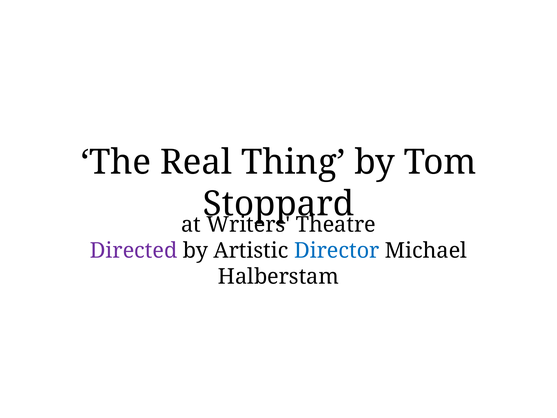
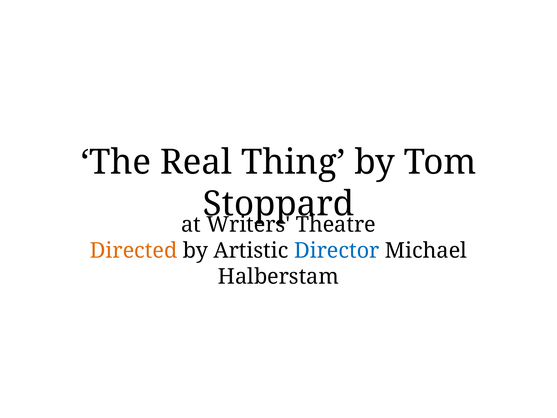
Directed colour: purple -> orange
